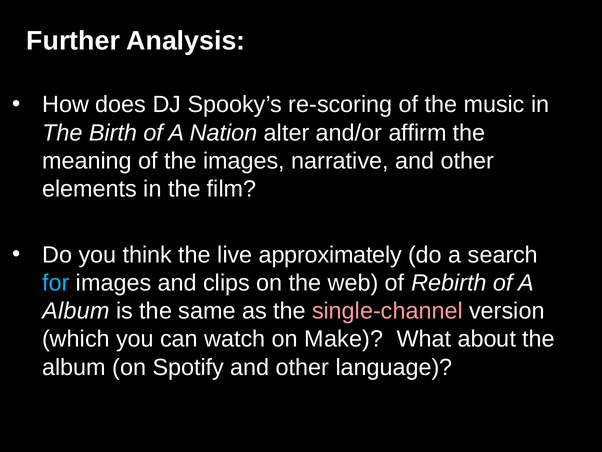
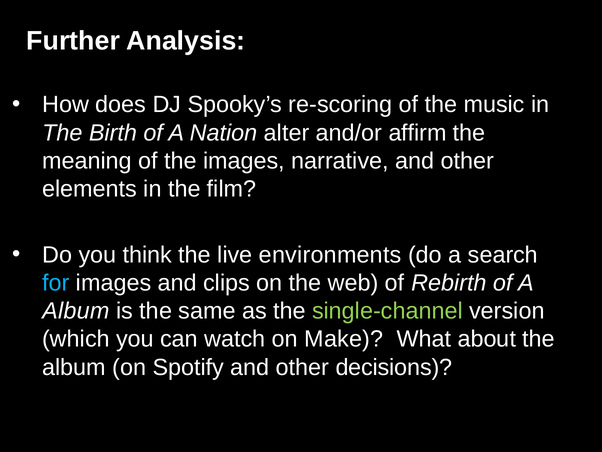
approximately: approximately -> environments
single-channel colour: pink -> light green
language: language -> decisions
